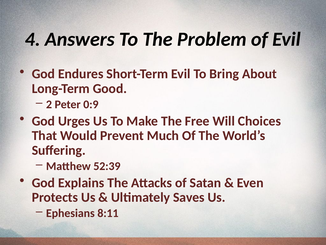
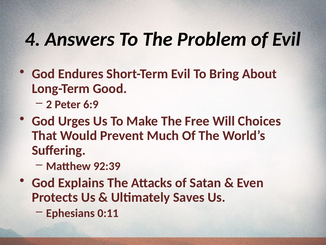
0:9: 0:9 -> 6:9
52:39: 52:39 -> 92:39
8:11: 8:11 -> 0:11
